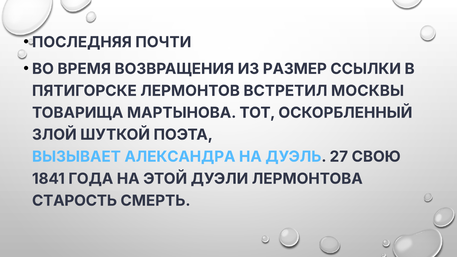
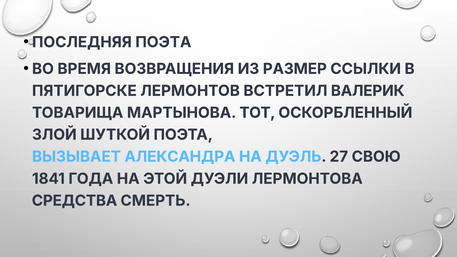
ПОСЛЕДНЯЯ ПОЧТИ: ПОЧТИ -> ПОЭТА
МОСКВЫ: МОСКВЫ -> ВАЛЕРИК
СТАРОСТЬ: СТАРОСТЬ -> СРЕДСТВА
